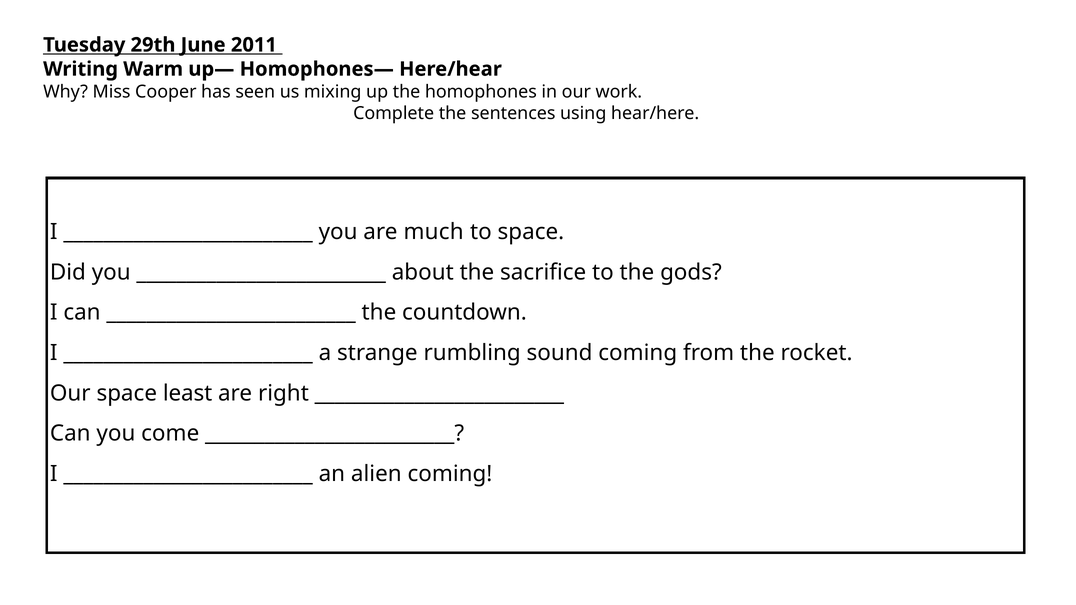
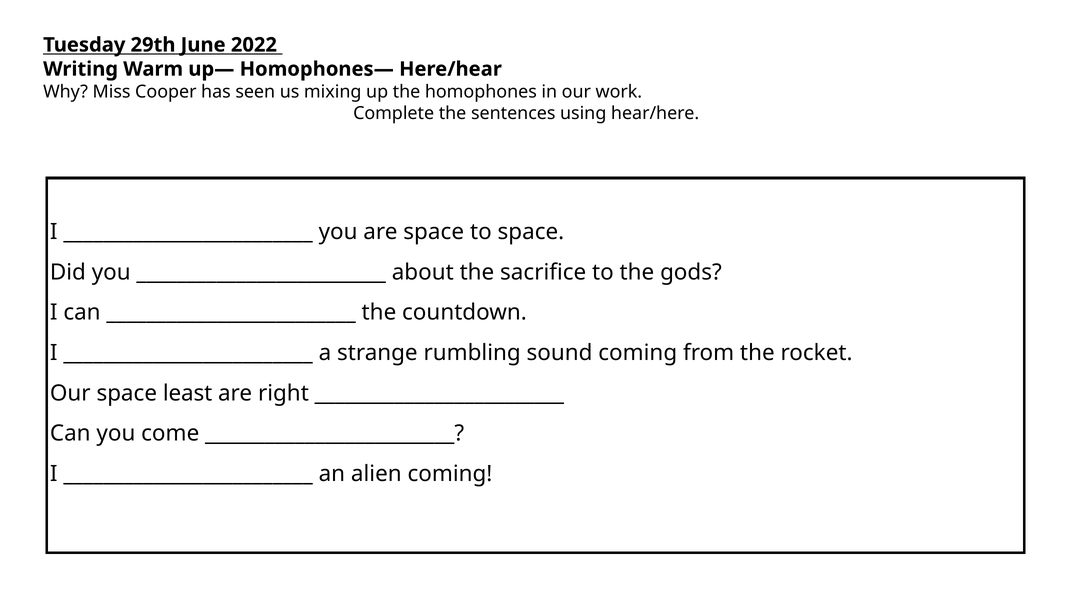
2011: 2011 -> 2022
are much: much -> space
